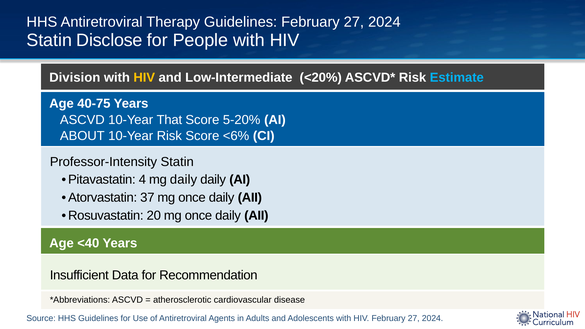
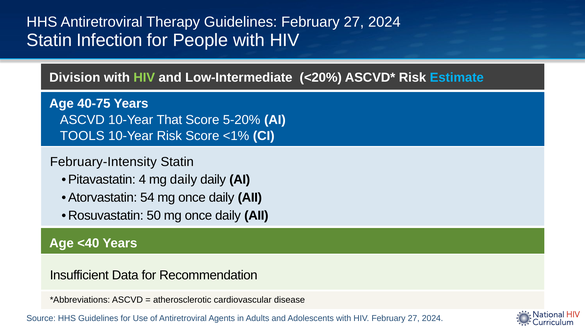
Disclose: Disclose -> Infection
HIV at (144, 77) colour: yellow -> light green
ABOUT: ABOUT -> TOOLS
<6%: <6% -> <1%
Professor-Intensity: Professor-Intensity -> February-Intensity
37: 37 -> 54
20: 20 -> 50
